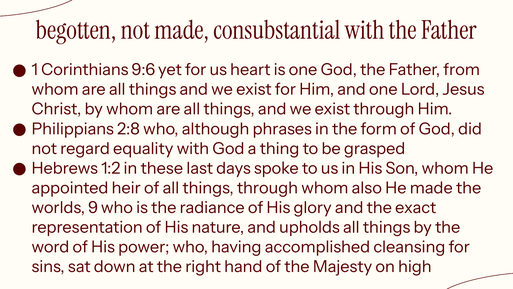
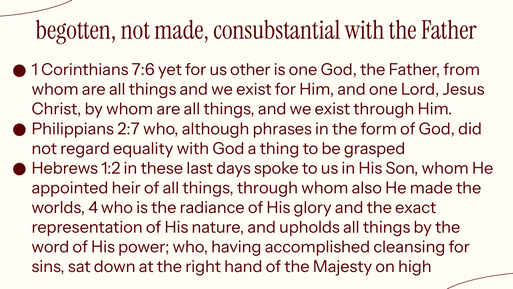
9:6: 9:6 -> 7:6
heart: heart -> other
2:8: 2:8 -> 2:7
9: 9 -> 4
